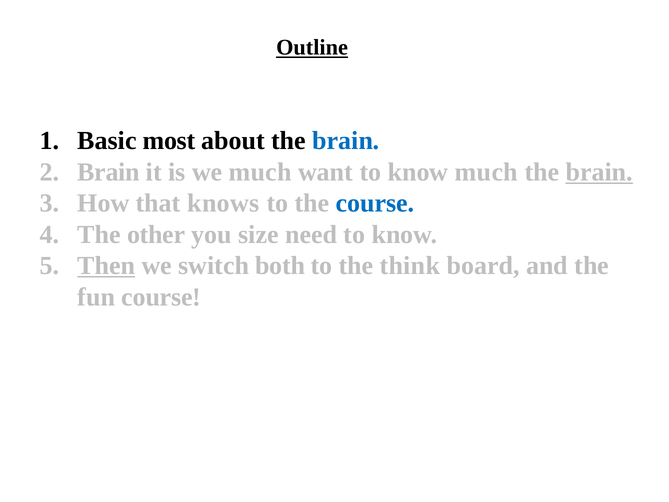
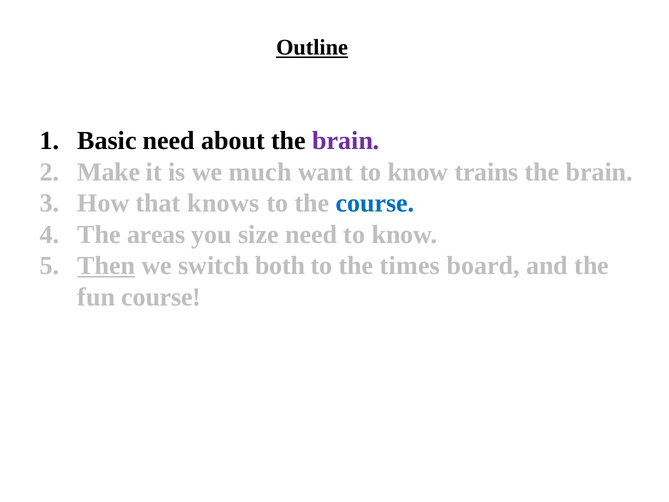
Basic most: most -> need
brain at (346, 141) colour: blue -> purple
Brain at (109, 172): Brain -> Make
know much: much -> trains
brain at (599, 172) underline: present -> none
other: other -> areas
think: think -> times
